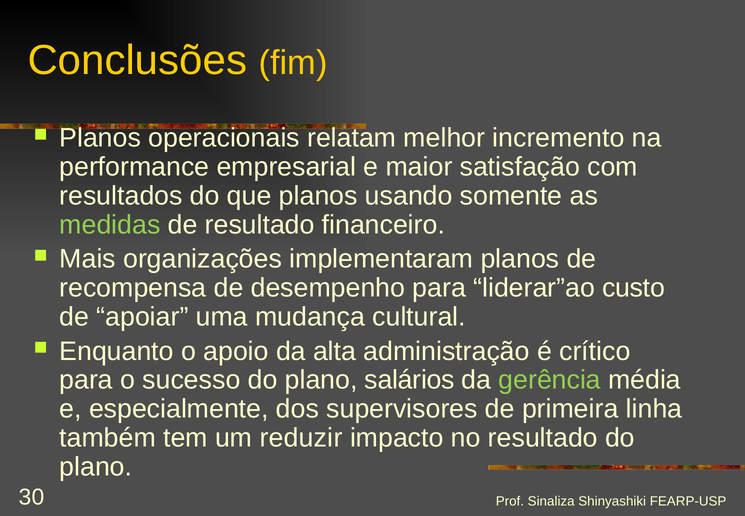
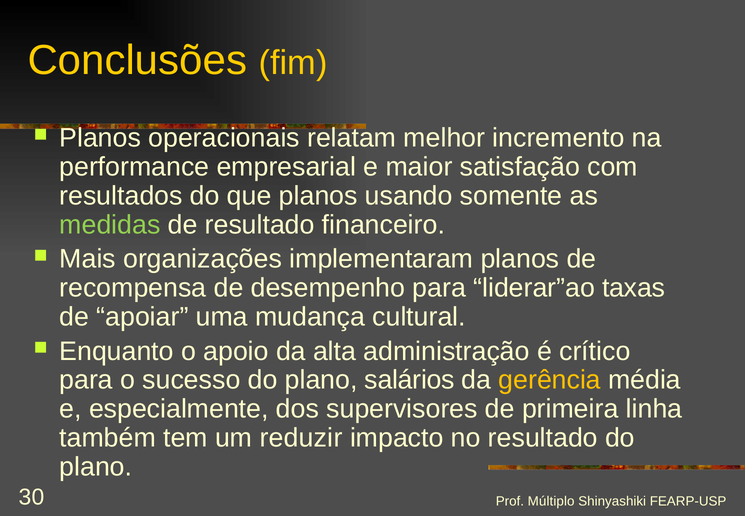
custo: custo -> taxas
gerência colour: light green -> yellow
Sinaliza: Sinaliza -> Múltiplo
